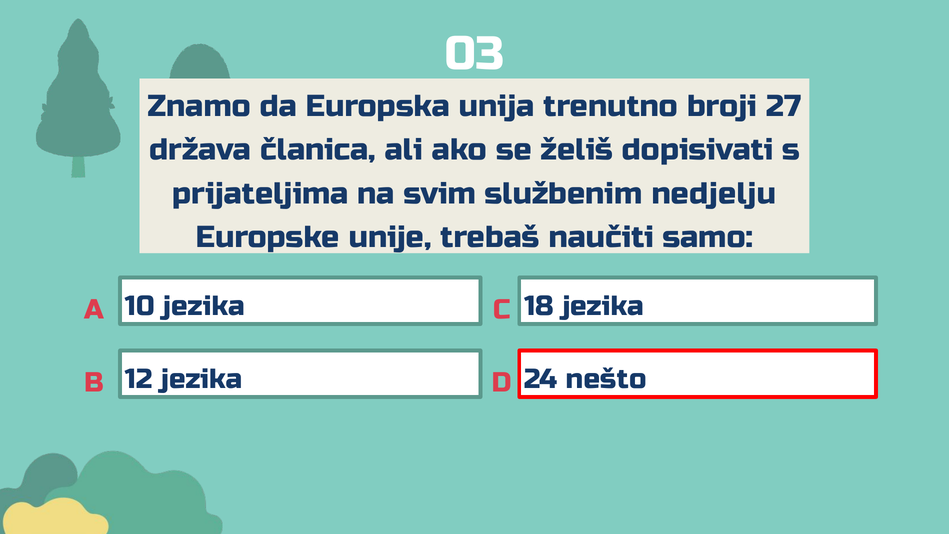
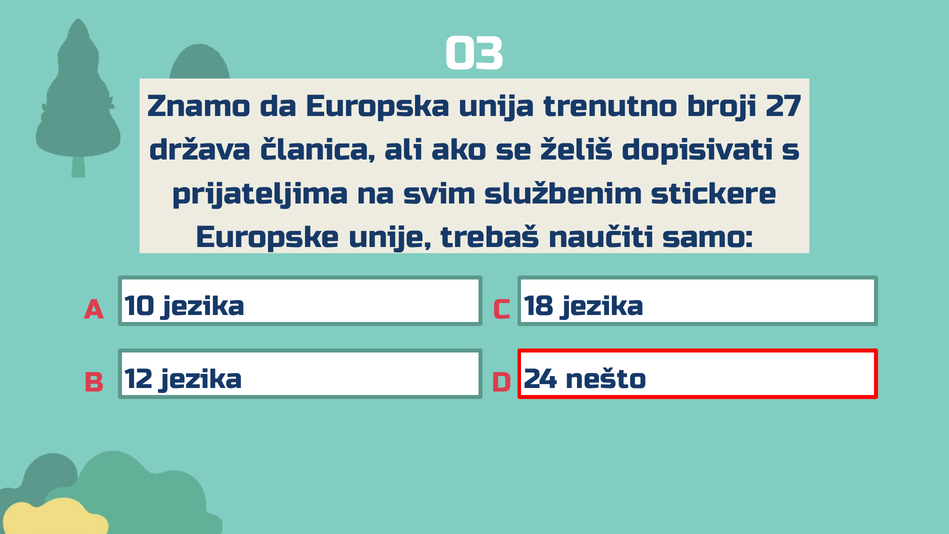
nedjelju: nedjelju -> stickere
